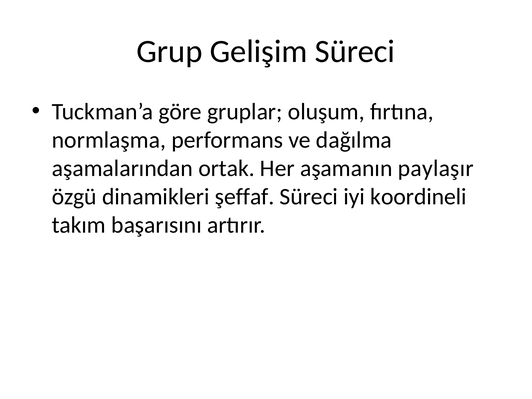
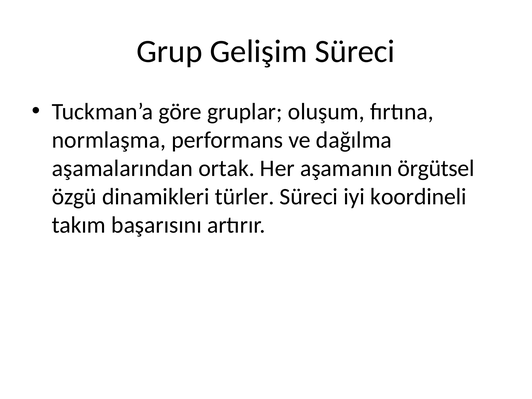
paylaşır: paylaşır -> örgütsel
şeffaf: şeffaf -> türler
